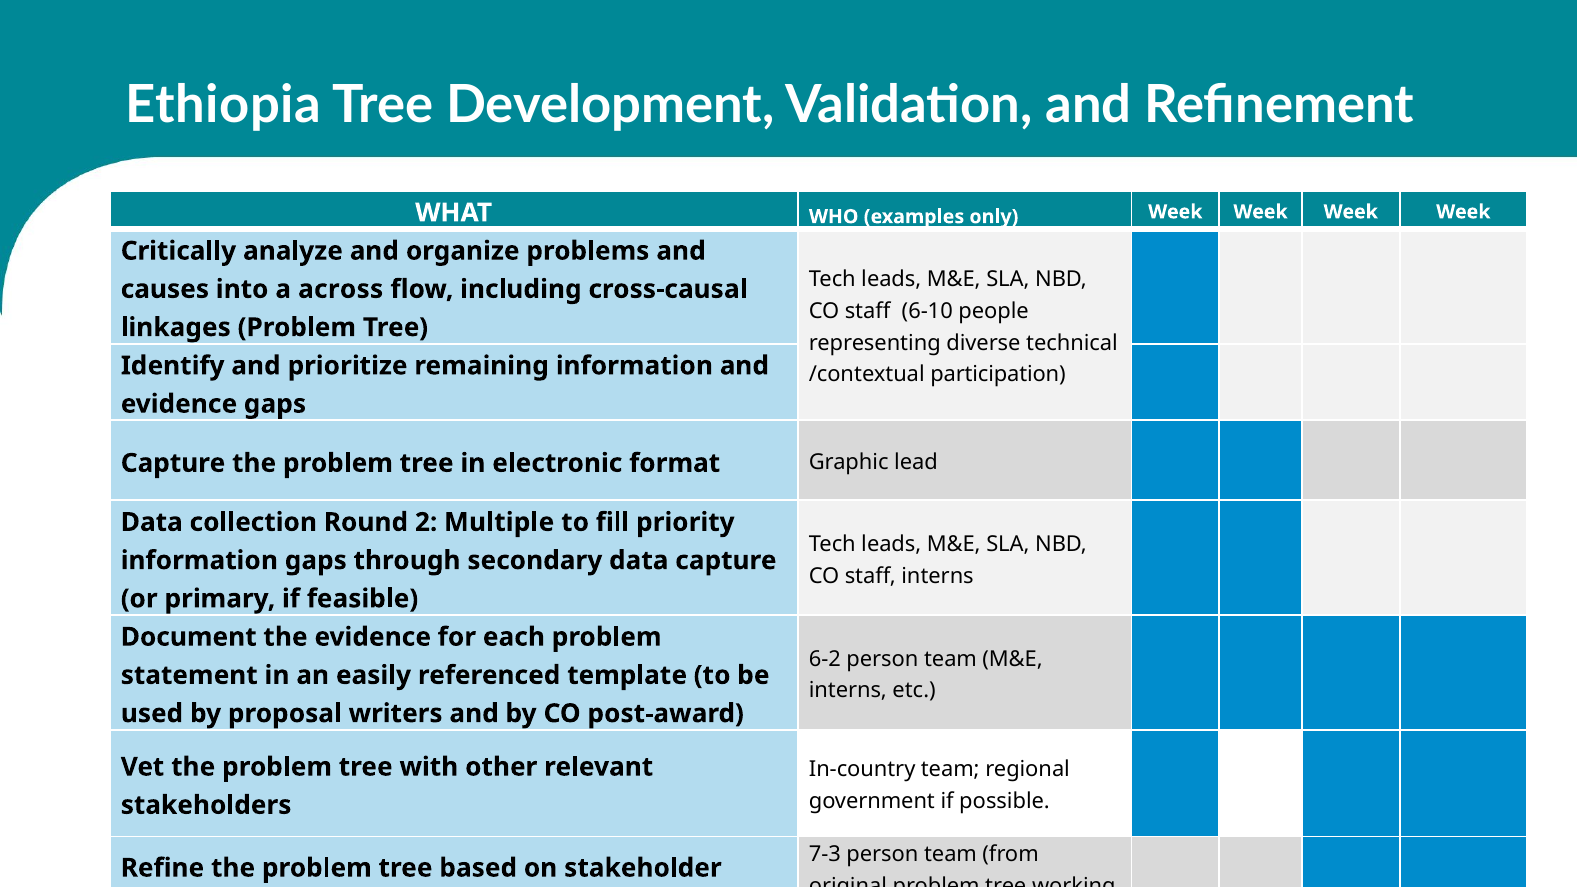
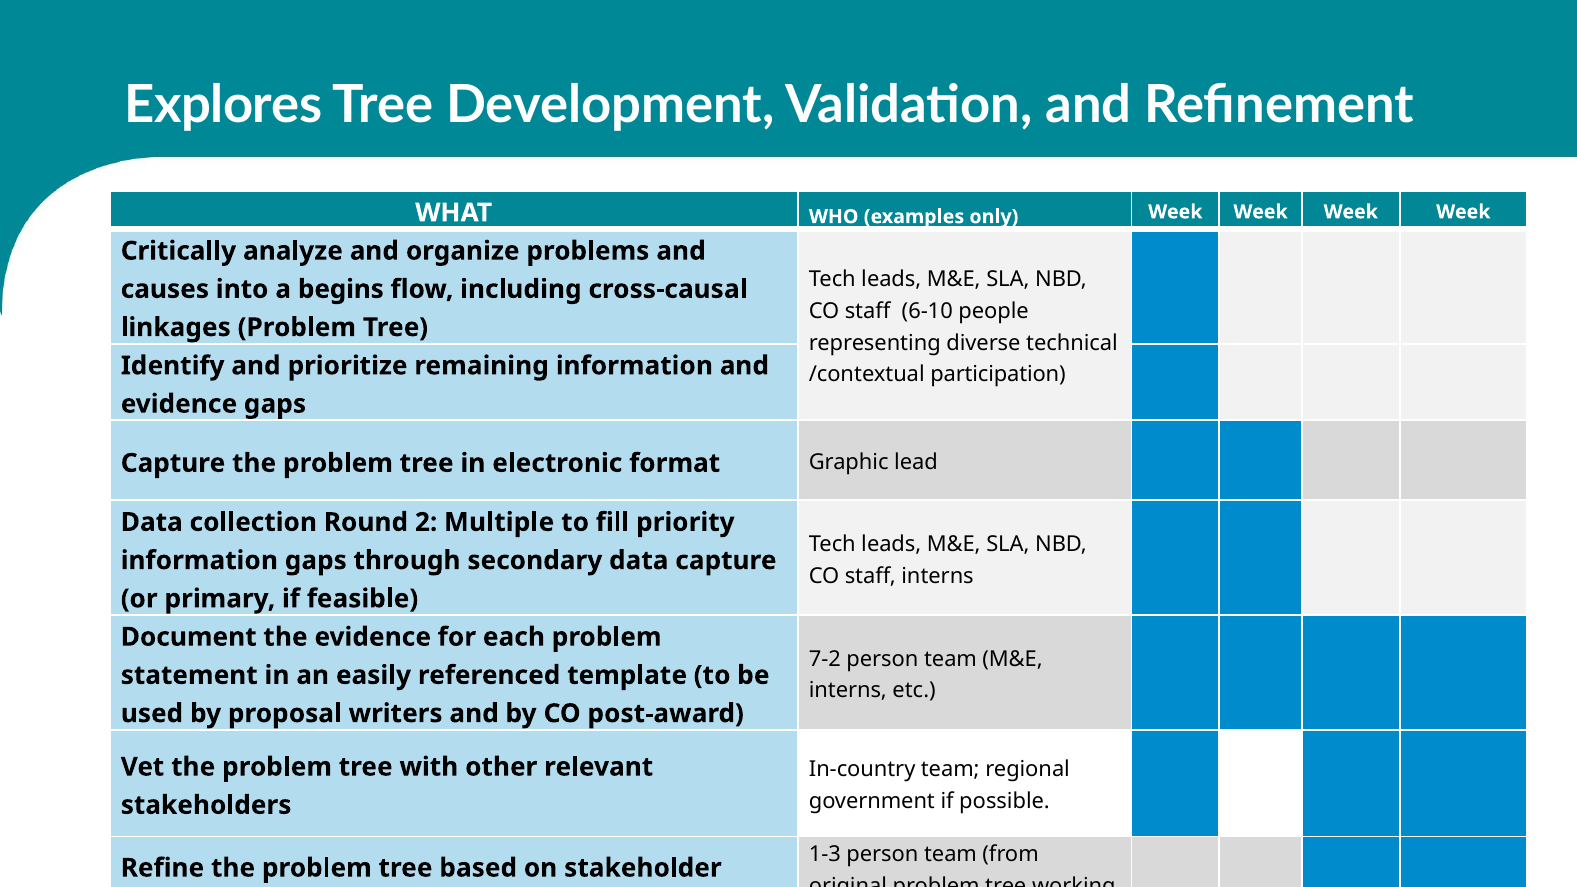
Ethiopia: Ethiopia -> Explores
across: across -> begins
6-2: 6-2 -> 7-2
7-3: 7-3 -> 1-3
